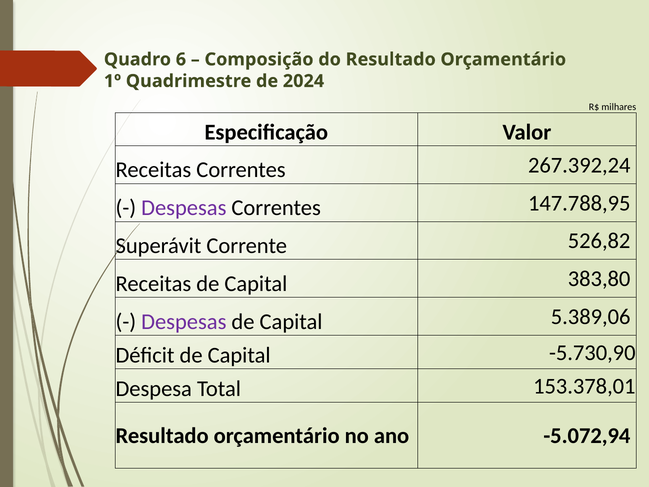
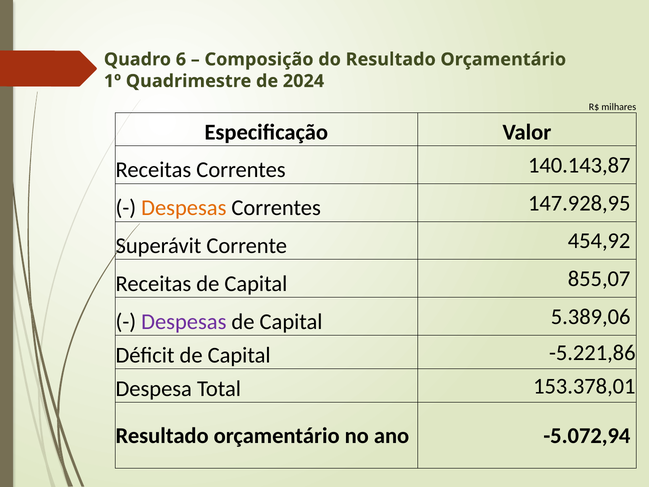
267.392,24: 267.392,24 -> 140.143,87
Despesas at (184, 208) colour: purple -> orange
147.788,95: 147.788,95 -> 147.928,95
526,82: 526,82 -> 454,92
383,80: 383,80 -> 855,07
-5.730,90: -5.730,90 -> -5.221,86
